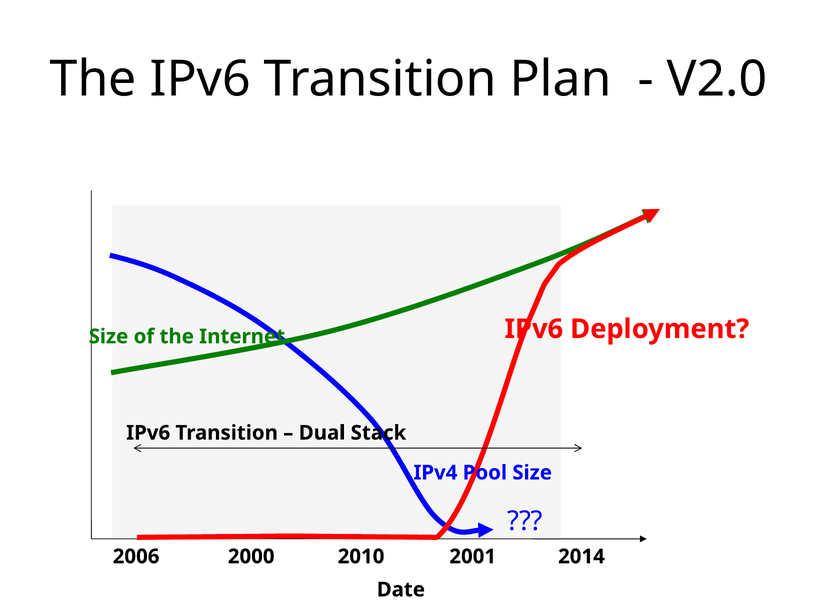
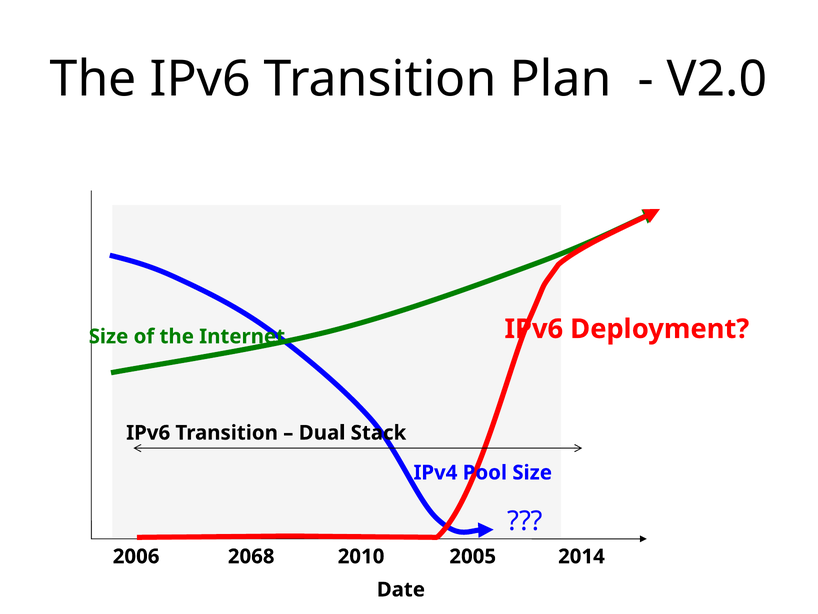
2000: 2000 -> 2068
2001: 2001 -> 2005
